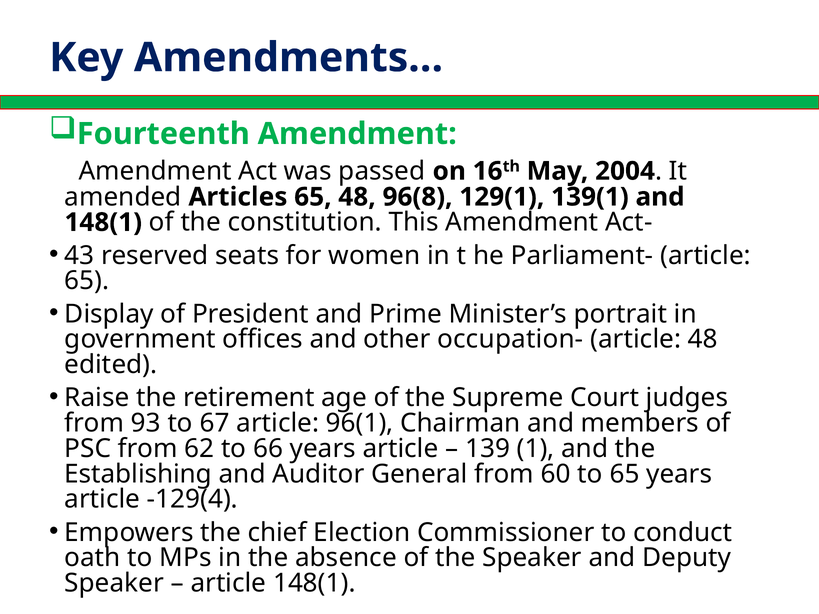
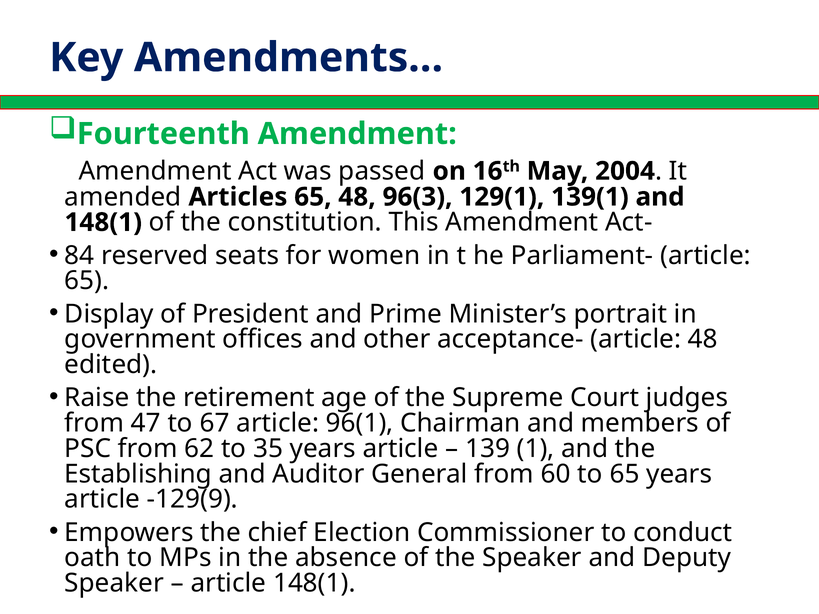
96(8: 96(8 -> 96(3
43: 43 -> 84
occupation-: occupation- -> acceptance-
93: 93 -> 47
66: 66 -> 35
-129(4: -129(4 -> -129(9
